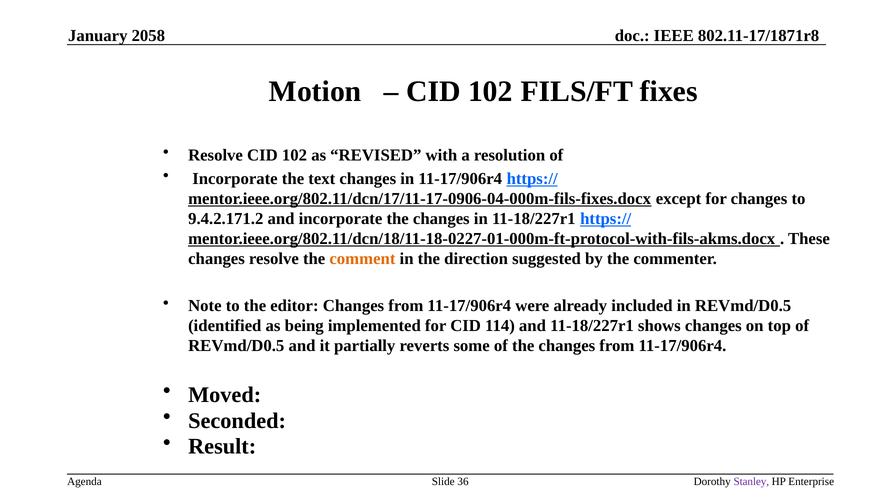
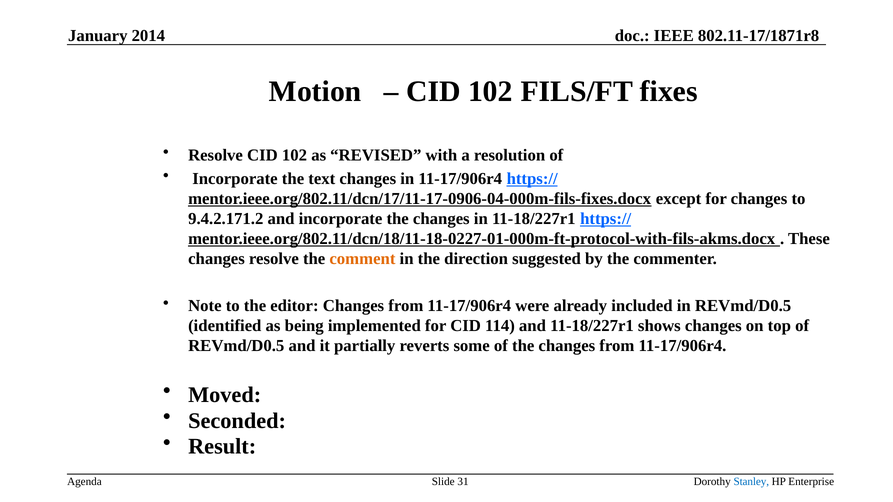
2058: 2058 -> 2014
36: 36 -> 31
Stanley colour: purple -> blue
